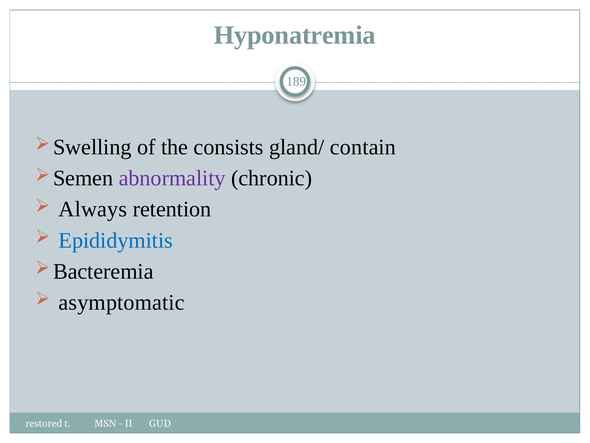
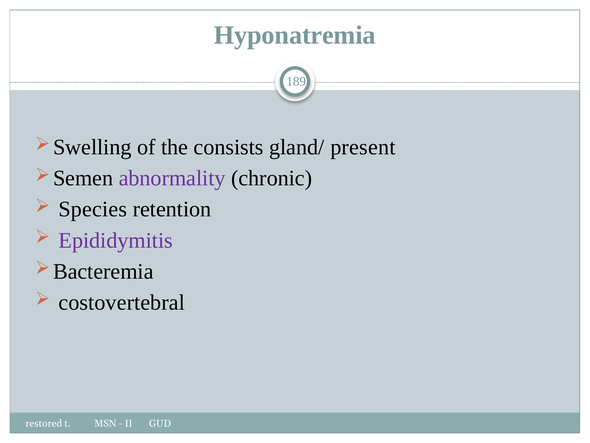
contain: contain -> present
Always: Always -> Species
Epididymitis colour: blue -> purple
asymptomatic: asymptomatic -> costovertebral
